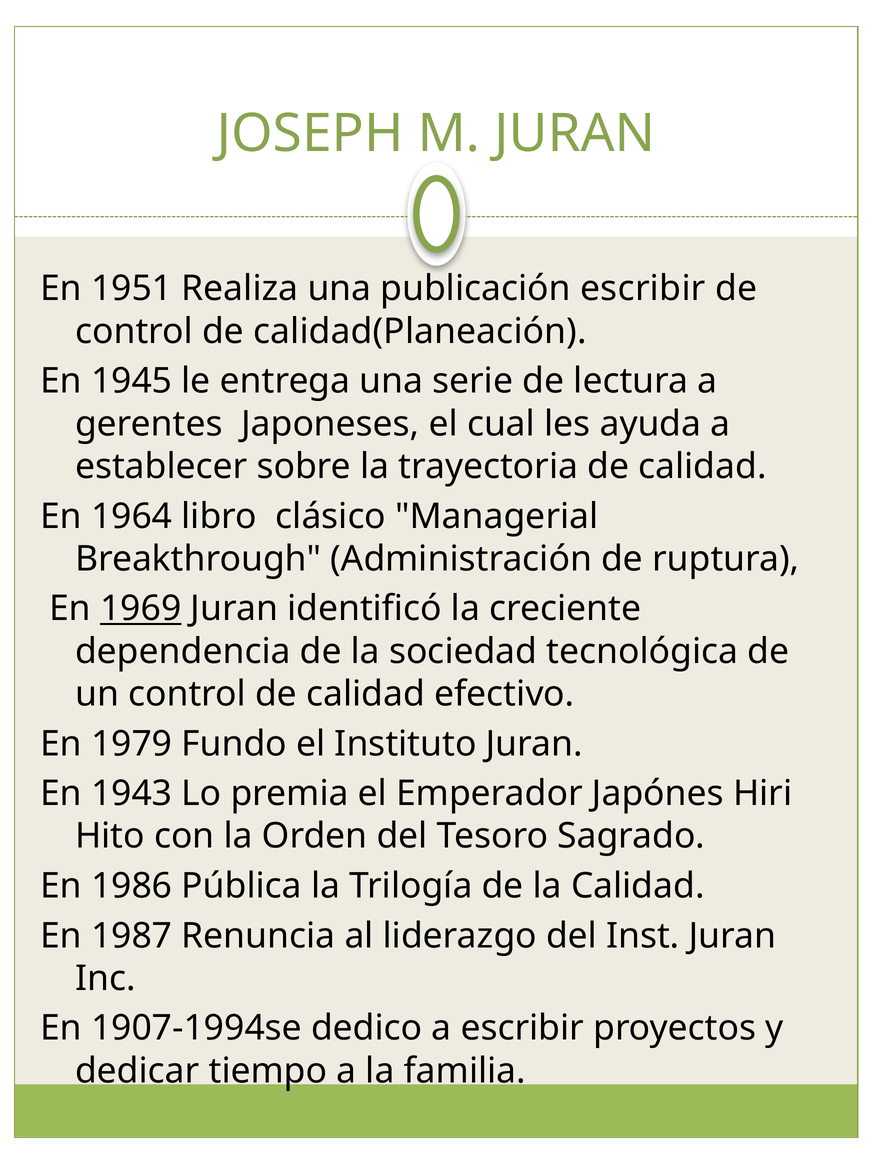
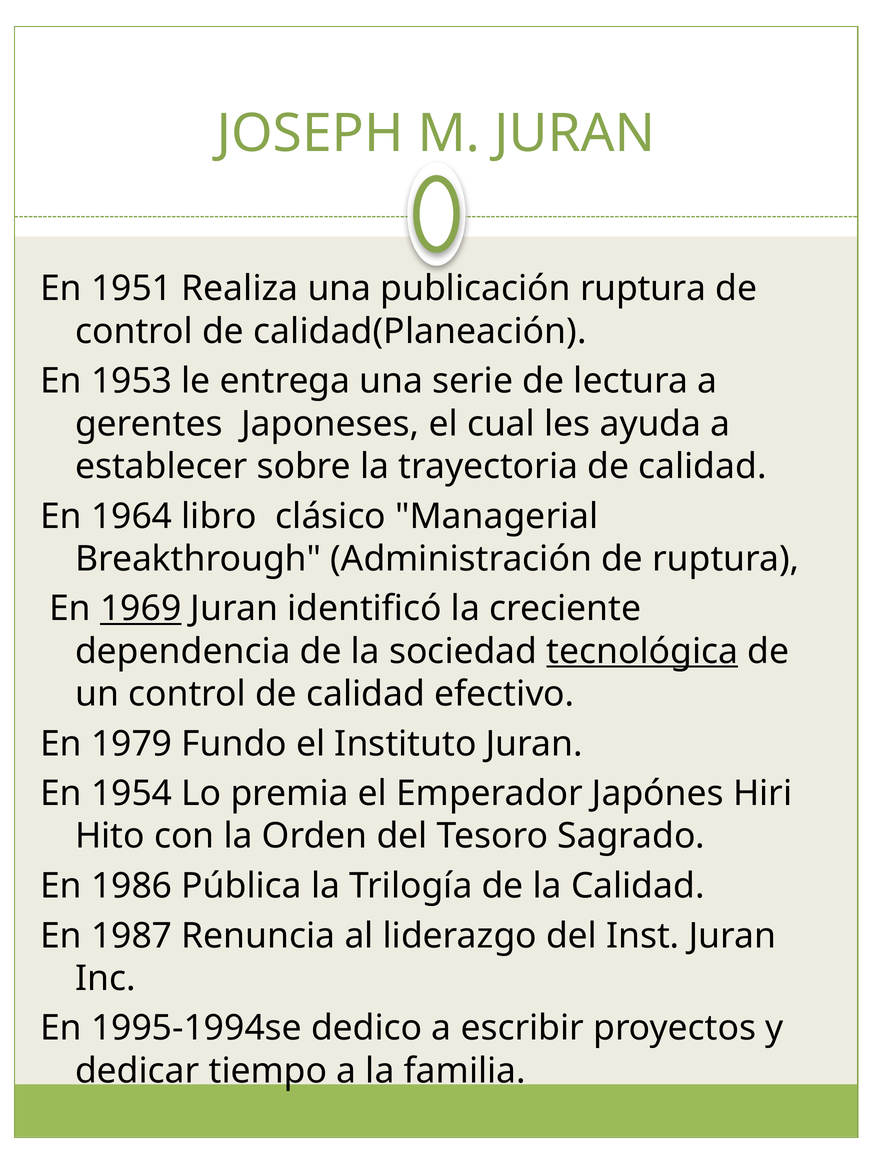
publicación escribir: escribir -> ruptura
1945: 1945 -> 1953
tecnológica underline: none -> present
1943: 1943 -> 1954
1907-1994se: 1907-1994se -> 1995-1994se
